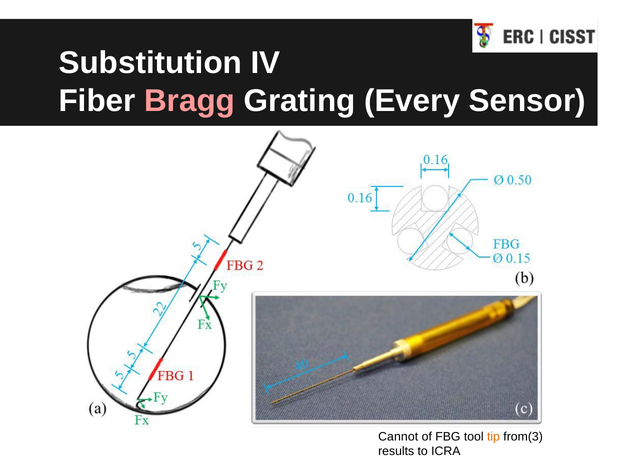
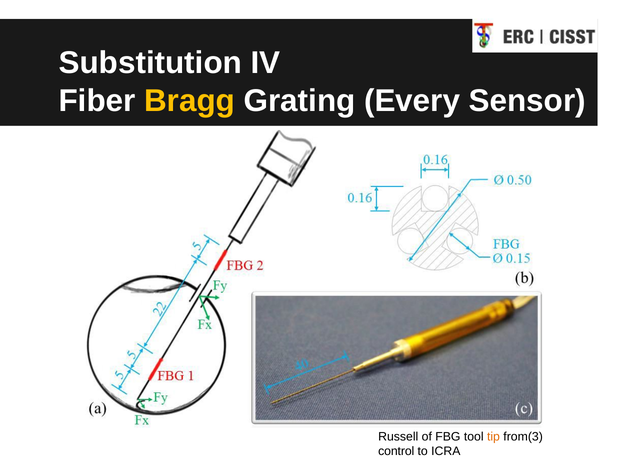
Bragg colour: pink -> yellow
Cannot: Cannot -> Russell
results: results -> control
